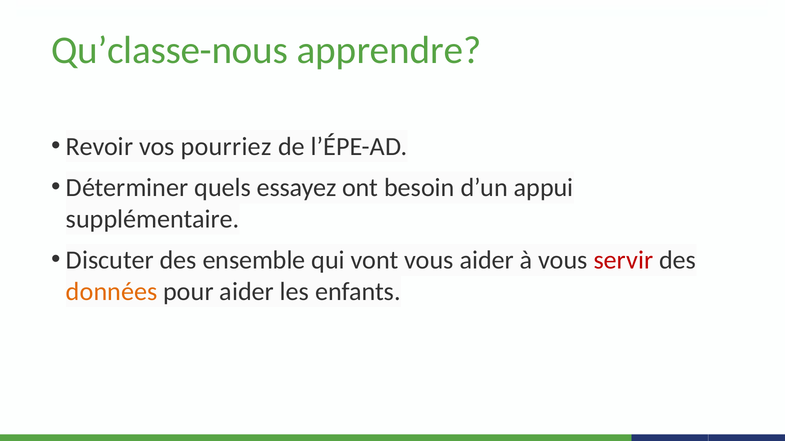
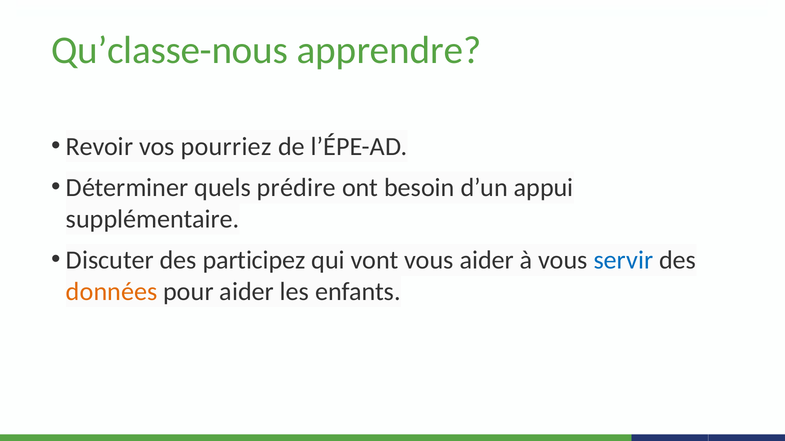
essayez: essayez -> prédire
ensemble: ensemble -> participez
servir colour: red -> blue
